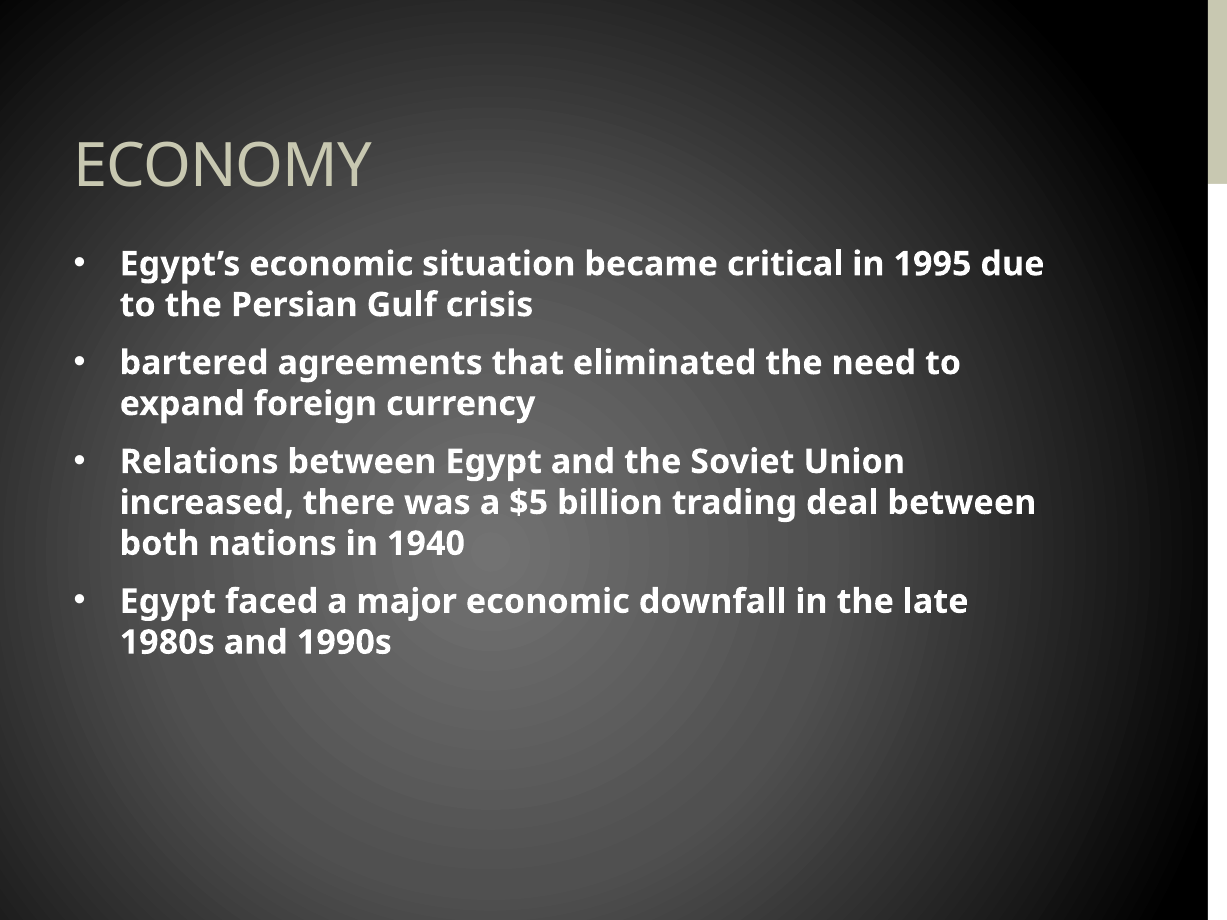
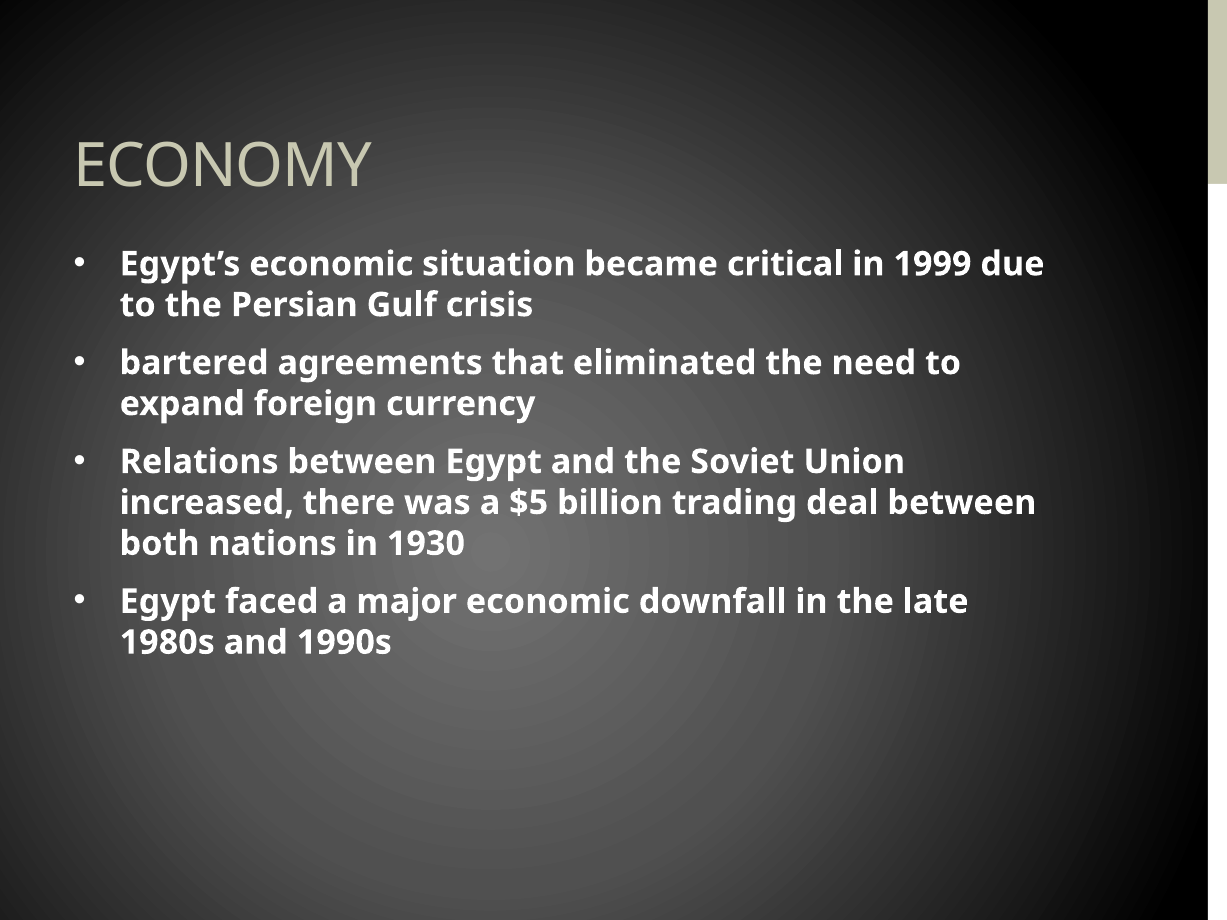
1995: 1995 -> 1999
1940: 1940 -> 1930
